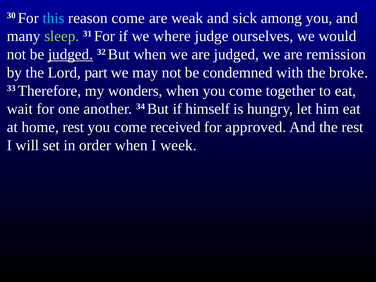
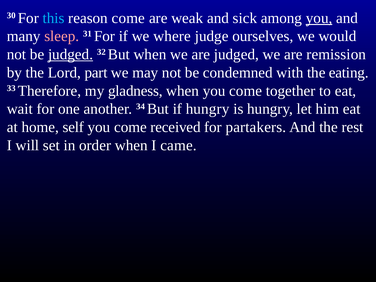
you at (319, 18) underline: none -> present
sleep colour: light green -> pink
broke: broke -> eating
wonders: wonders -> gladness
if himself: himself -> hungry
home rest: rest -> self
approved: approved -> partakers
week: week -> came
